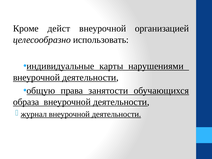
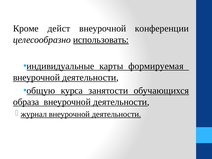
организацией: организацией -> конференции
использовать underline: none -> present
нарушениями: нарушениями -> формируемая
права: права -> курса
